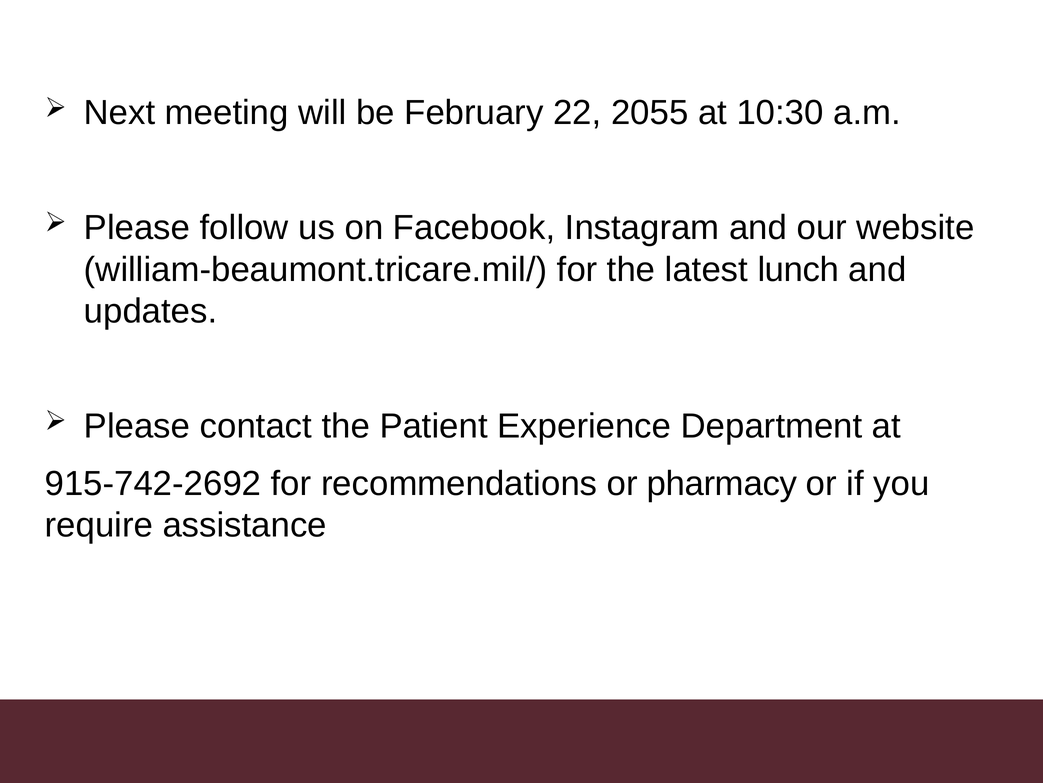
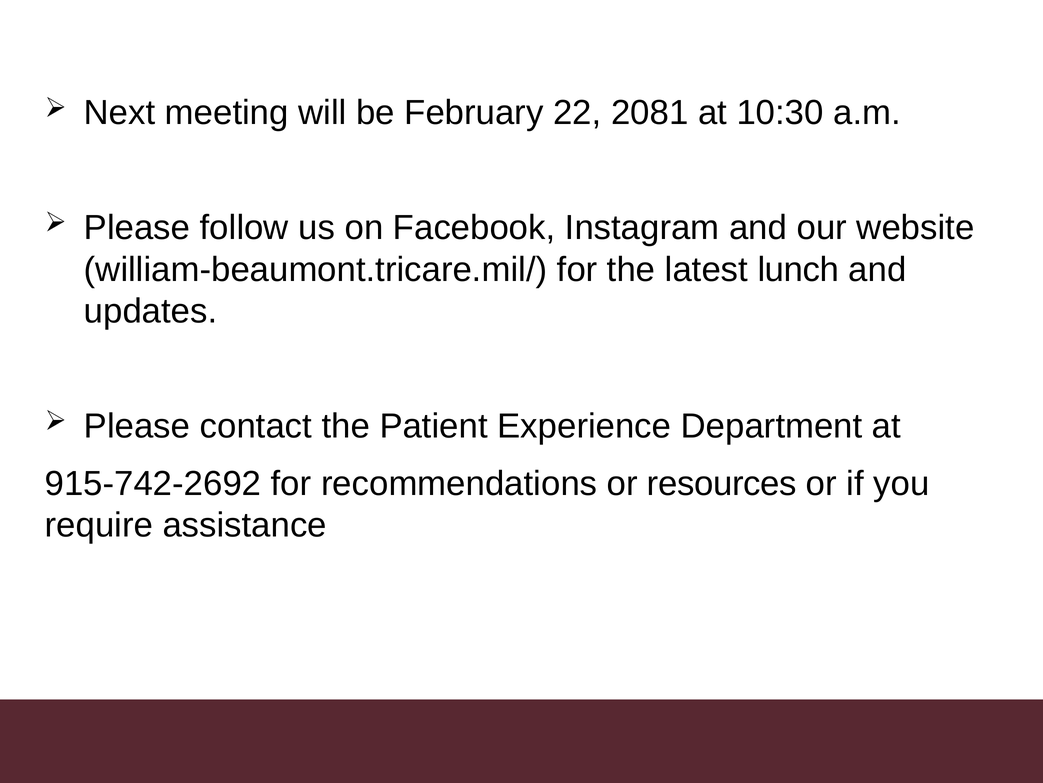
2055: 2055 -> 2081
pharmacy: pharmacy -> resources
